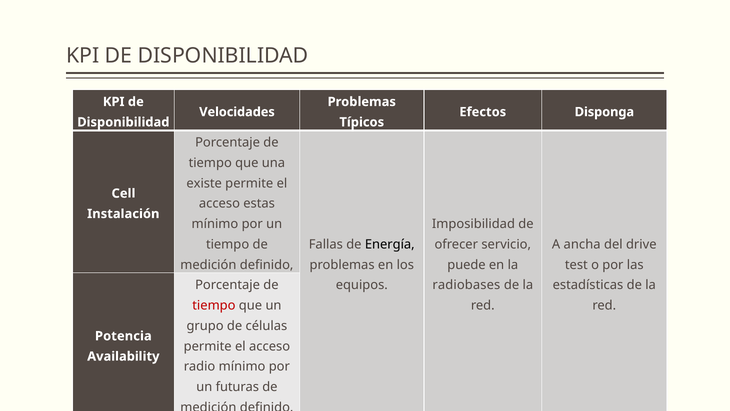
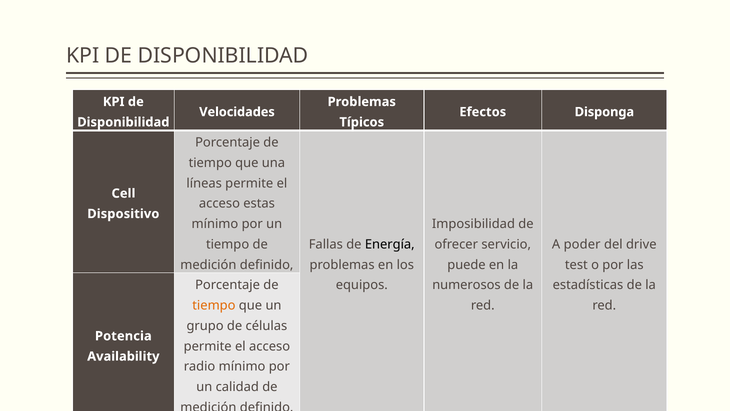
existe: existe -> líneas
Instalación: Instalación -> Dispositivo
ancha: ancha -> poder
radiobases: radiobases -> numerosos
tiempo at (214, 305) colour: red -> orange
futuras: futuras -> calidad
